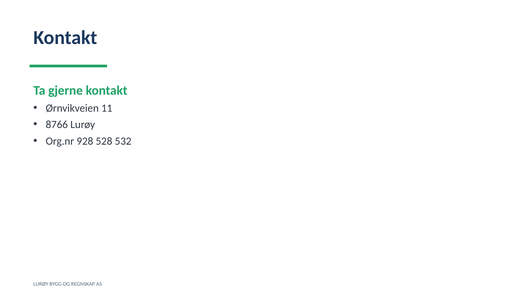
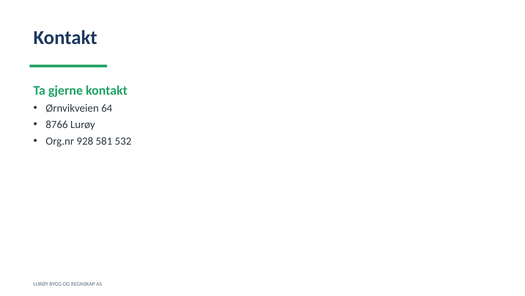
11: 11 -> 64
528: 528 -> 581
